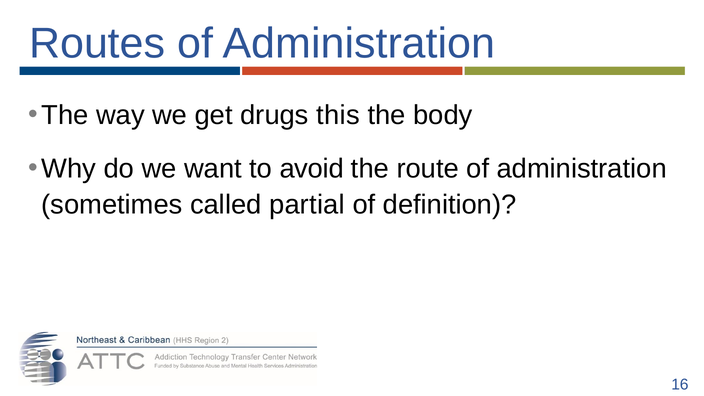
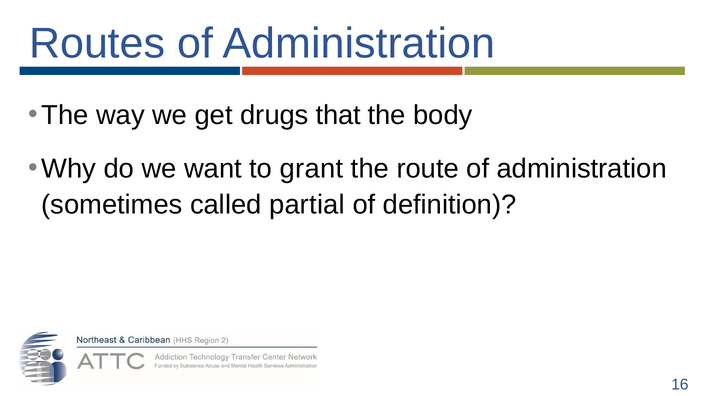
this: this -> that
avoid: avoid -> grant
